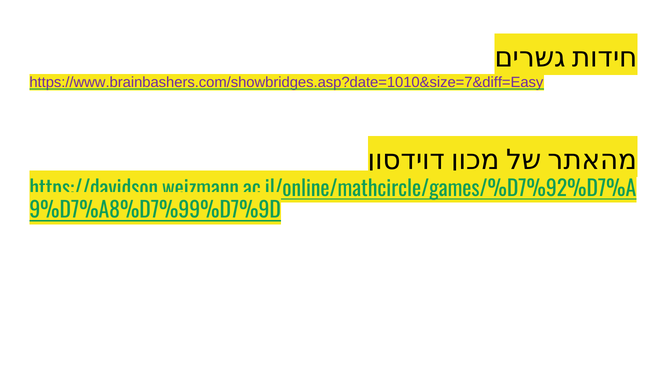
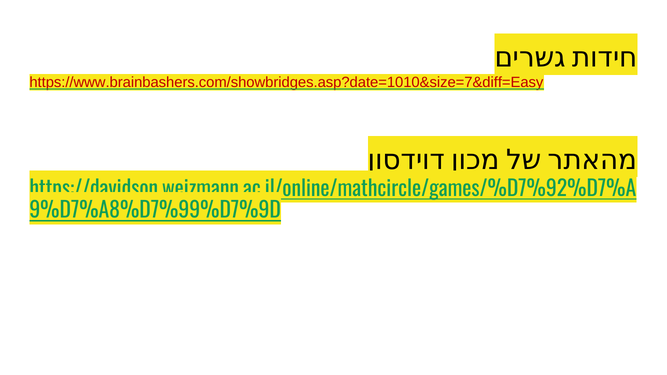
https://www.brainbashers.com/showbridges.asp?date=1010&size=7&diff=Easy colour: purple -> red
